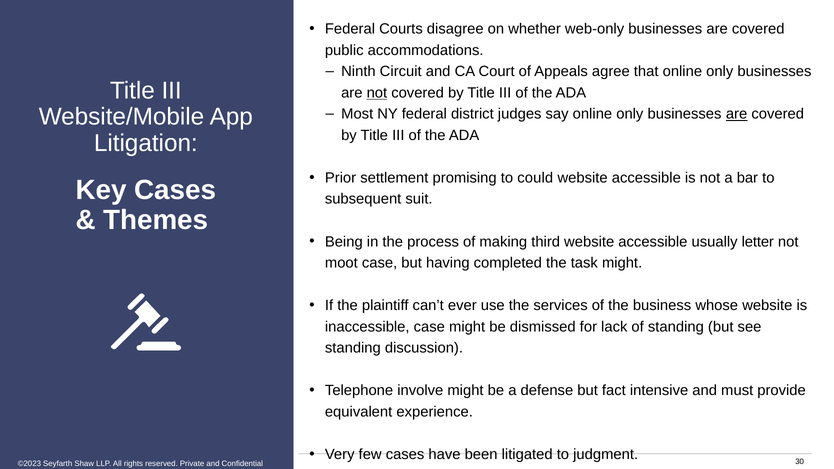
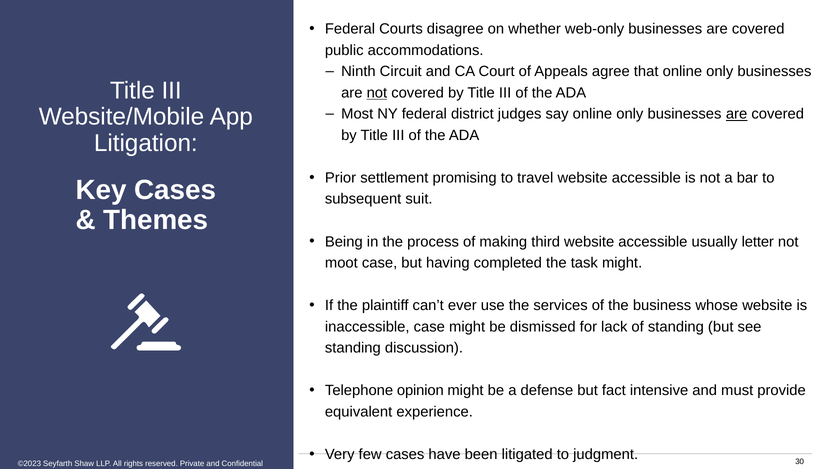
could: could -> travel
involve: involve -> opinion
